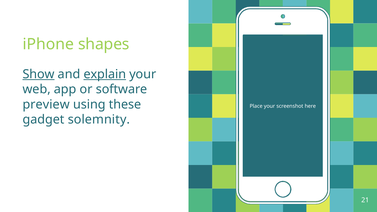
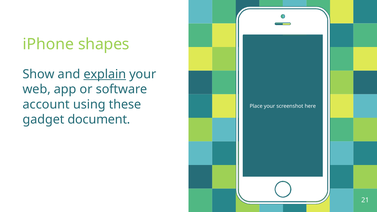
Show underline: present -> none
preview: preview -> account
solemnity: solemnity -> document
